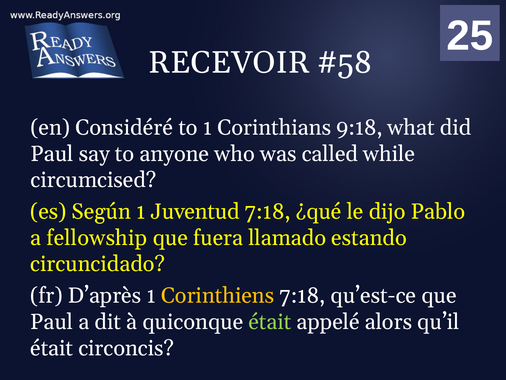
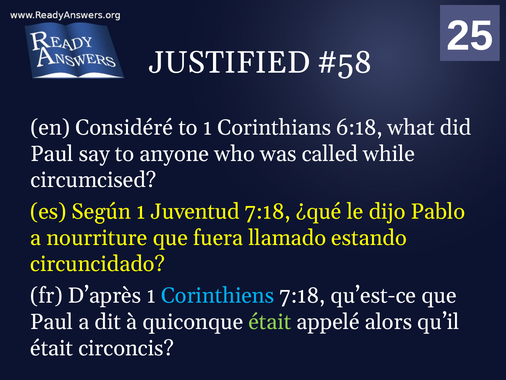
RECEVOIR: RECEVOIR -> JUSTIFIED
9:18: 9:18 -> 6:18
fellowship: fellowship -> nourriture
Corinthiens colour: yellow -> light blue
